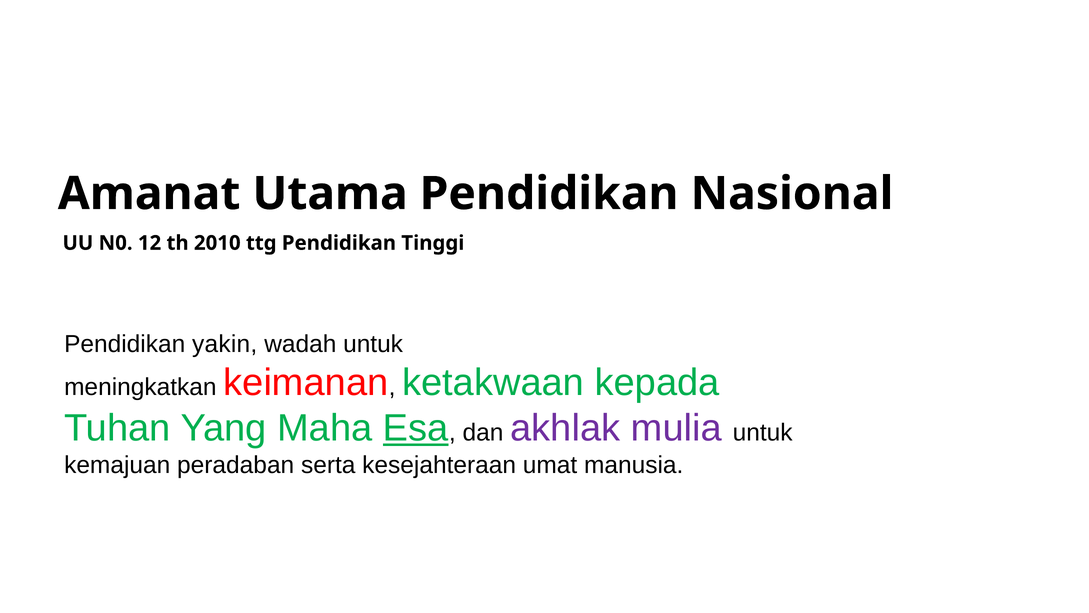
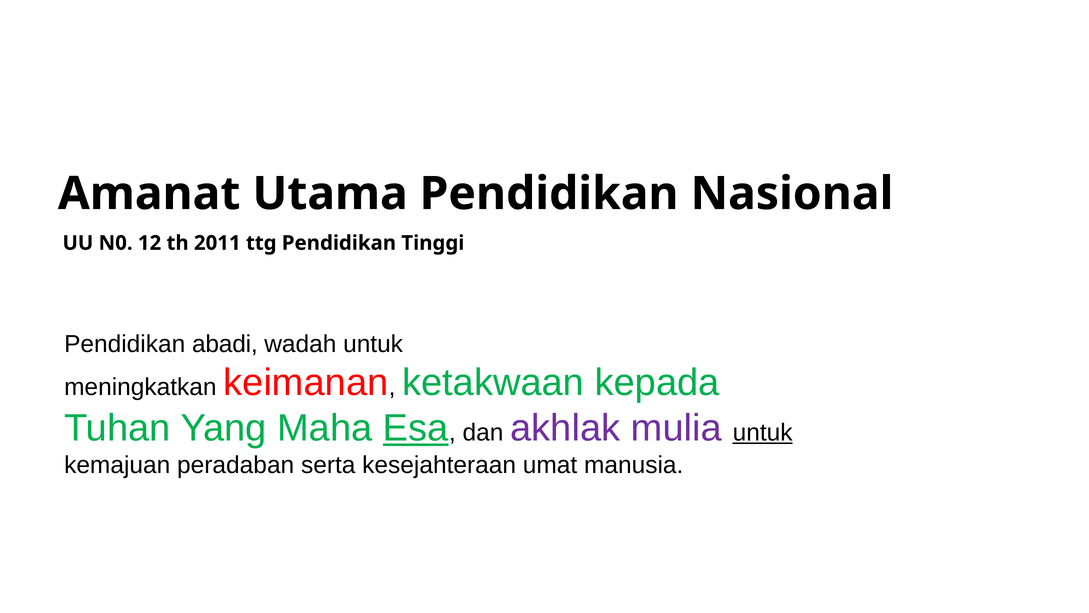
2010: 2010 -> 2011
yakin: yakin -> abadi
untuk at (763, 433) underline: none -> present
